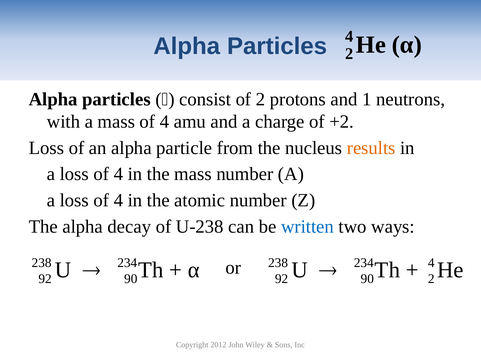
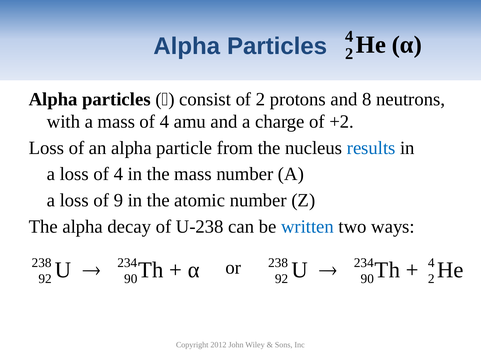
1: 1 -> 8
results colour: orange -> blue
4 at (118, 200): 4 -> 9
